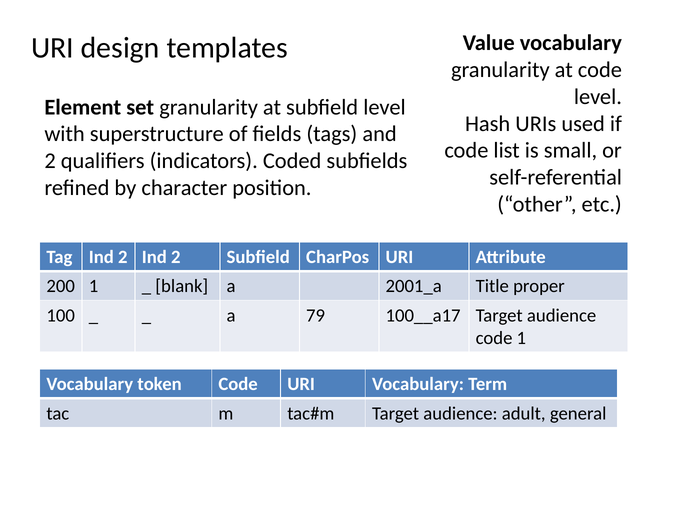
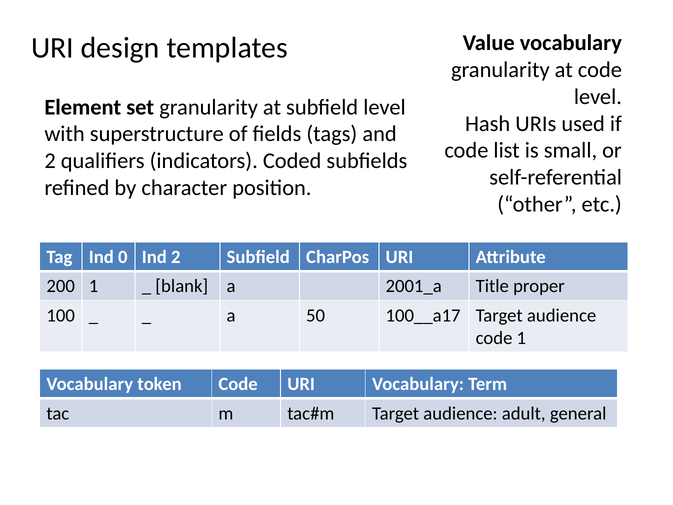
Tag Ind 2: 2 -> 0
79: 79 -> 50
